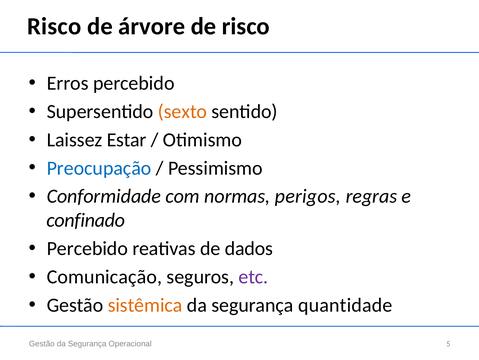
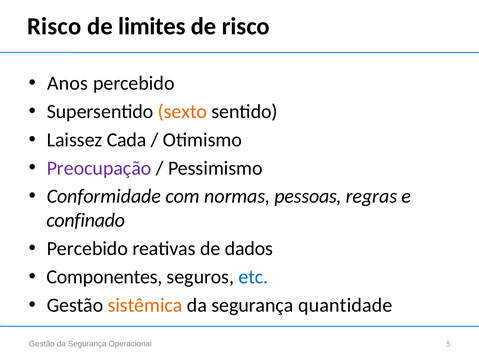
árvore: árvore -> limites
Erros: Erros -> Anos
Estar: Estar -> Cada
Preocupação colour: blue -> purple
perigos: perigos -> pessoas
Comunicação: Comunicação -> Componentes
etc colour: purple -> blue
